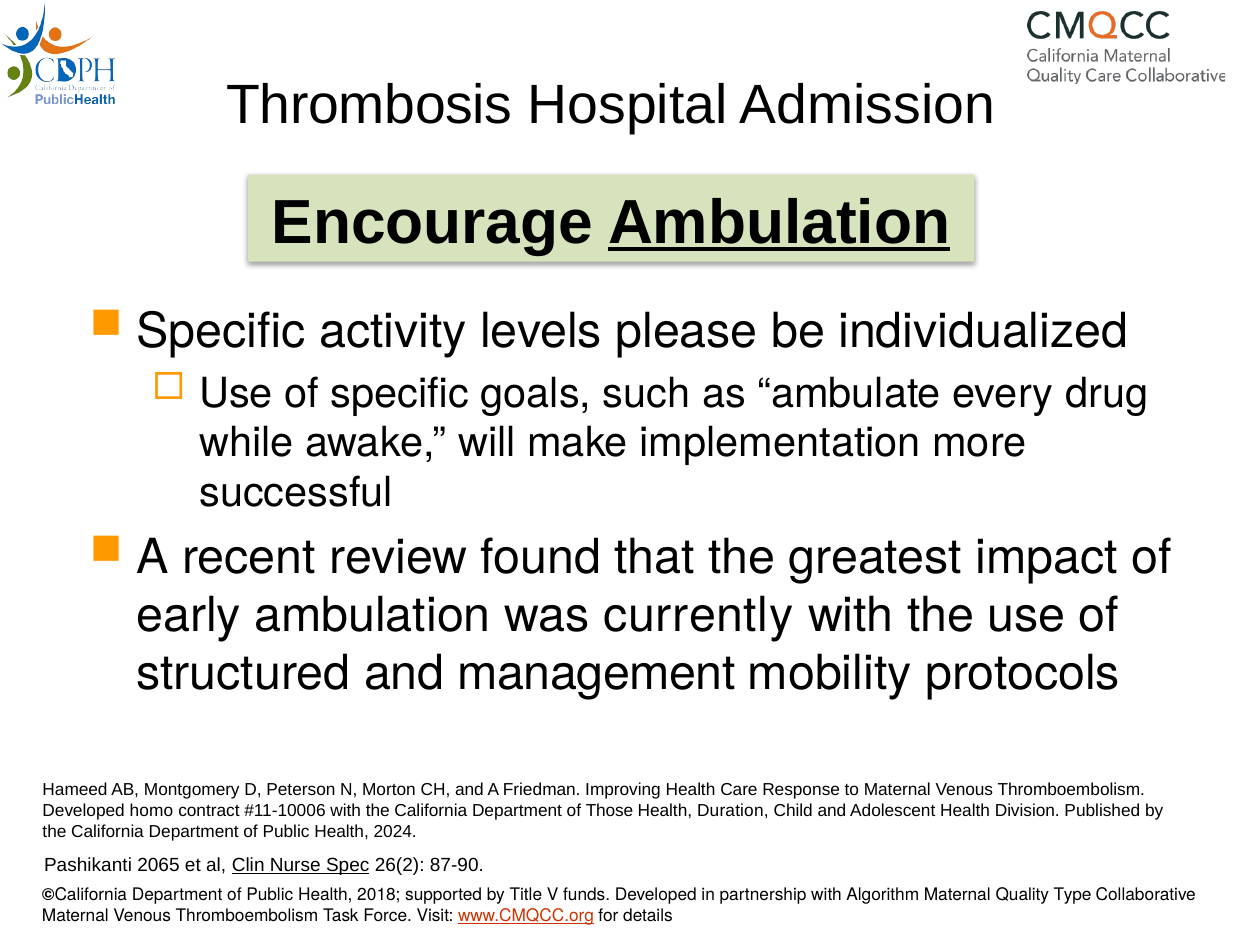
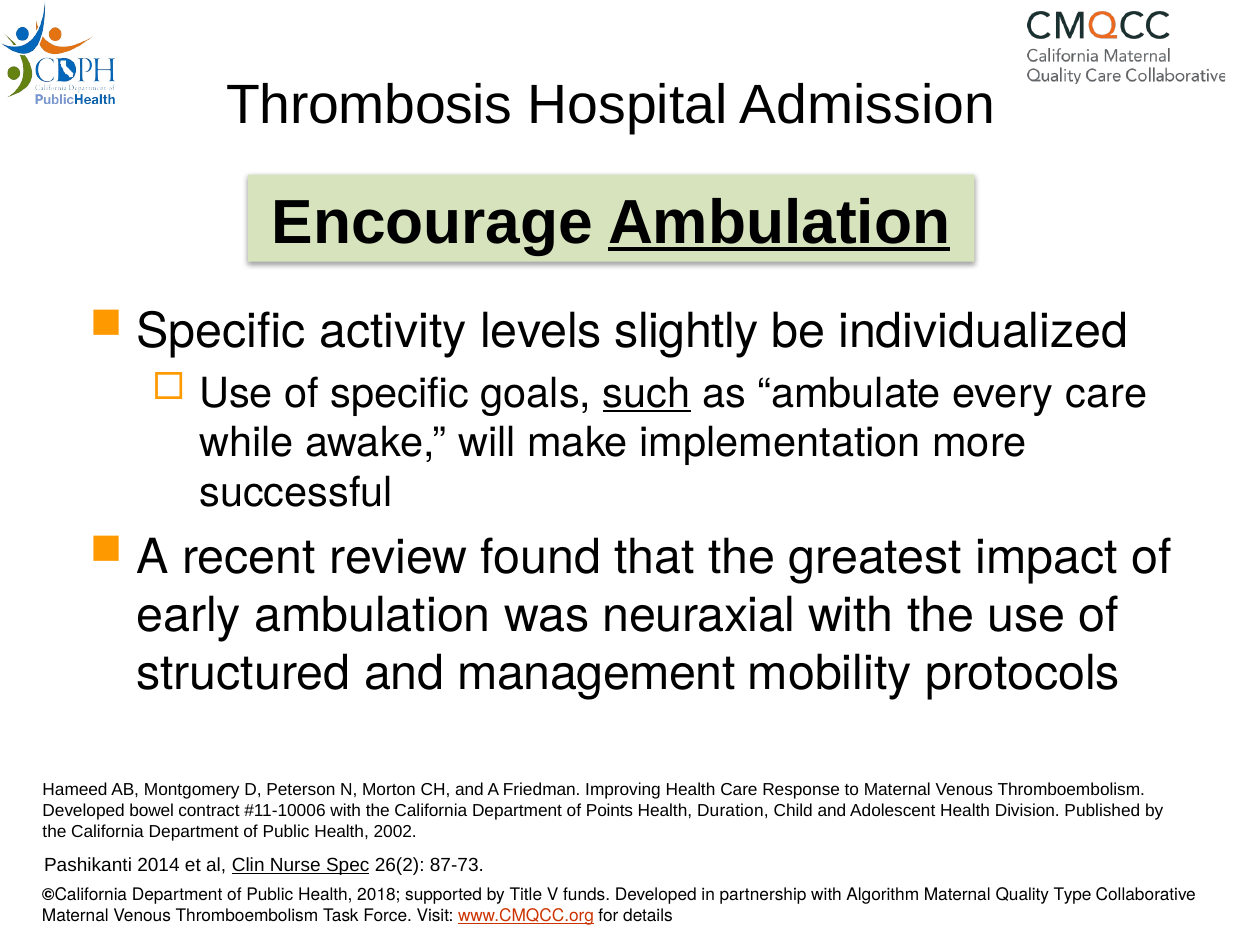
please: please -> slightly
such underline: none -> present
every drug: drug -> care
currently: currently -> neuraxial
homo: homo -> bowel
Those: Those -> Points
2024: 2024 -> 2002
2065: 2065 -> 2014
87-90: 87-90 -> 87-73
